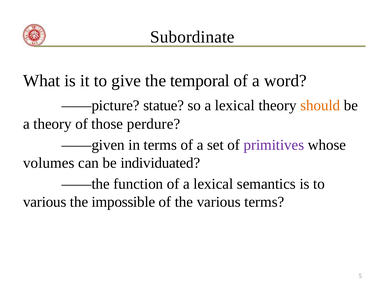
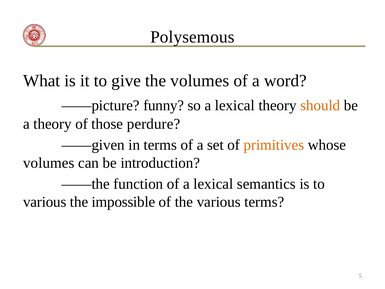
Subordinate: Subordinate -> Polysemous
the temporal: temporal -> volumes
statue: statue -> funny
primitives colour: purple -> orange
individuated: individuated -> introduction
